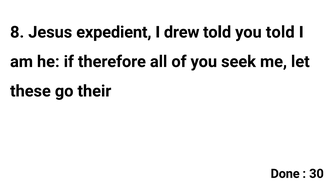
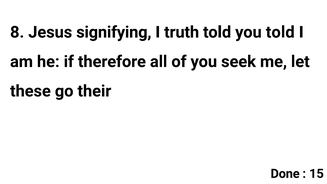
expedient: expedient -> signifying
drew: drew -> truth
30: 30 -> 15
